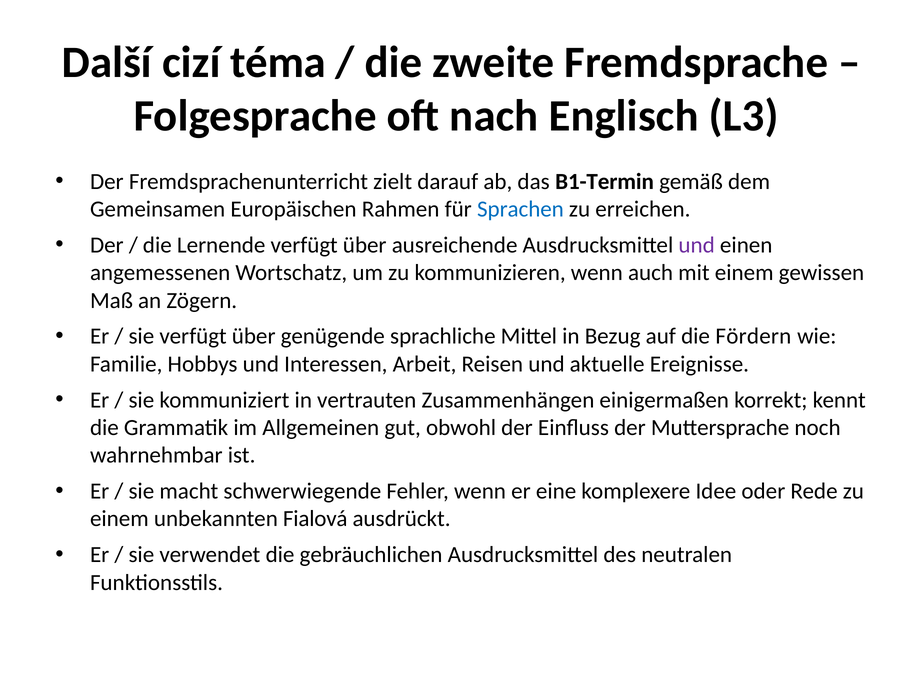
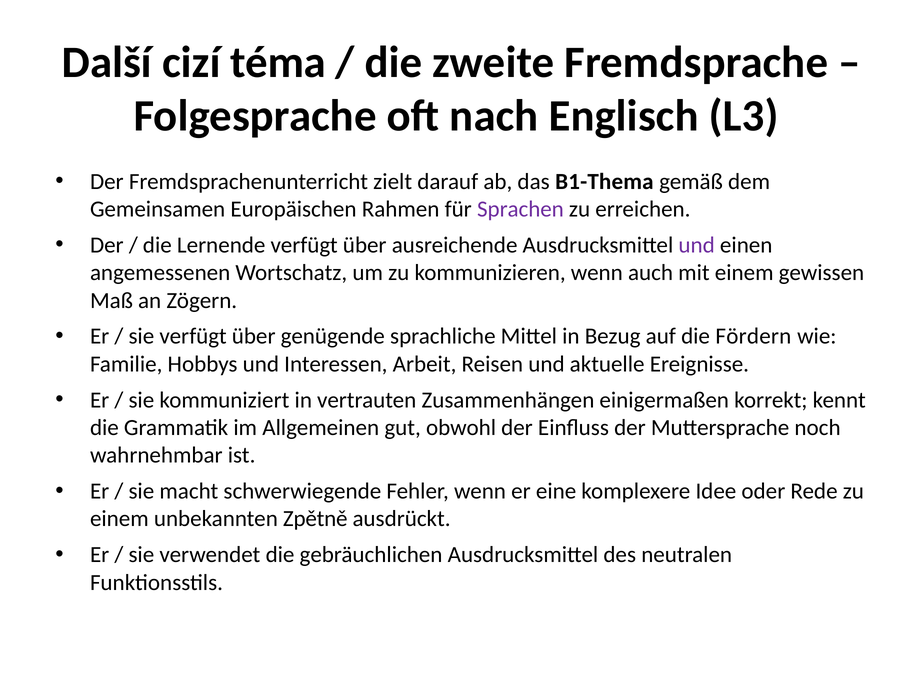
B1-Termin: B1-Termin -> B1-Thema
Sprachen colour: blue -> purple
Fialová: Fialová -> Zpětně
